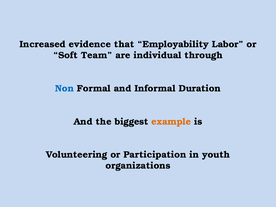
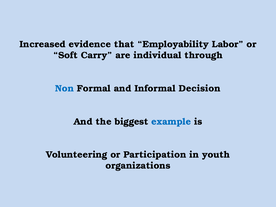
Team: Team -> Carry
Duration: Duration -> Decision
example colour: orange -> blue
